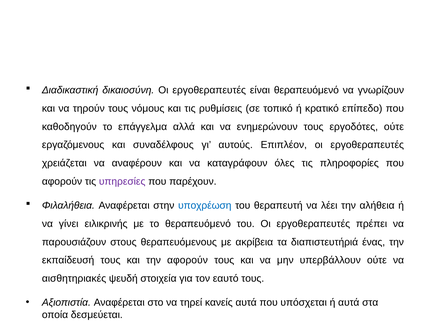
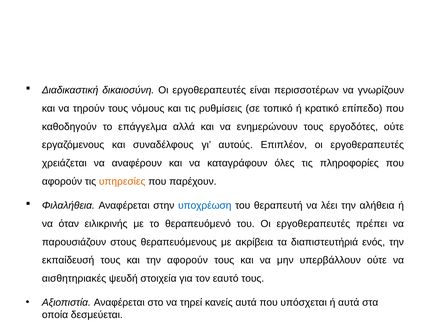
είναι θεραπευόμενό: θεραπευόμενό -> περισσοτέρων
υπηρεσίες colour: purple -> orange
γίνει: γίνει -> όταν
ένας: ένας -> ενός
